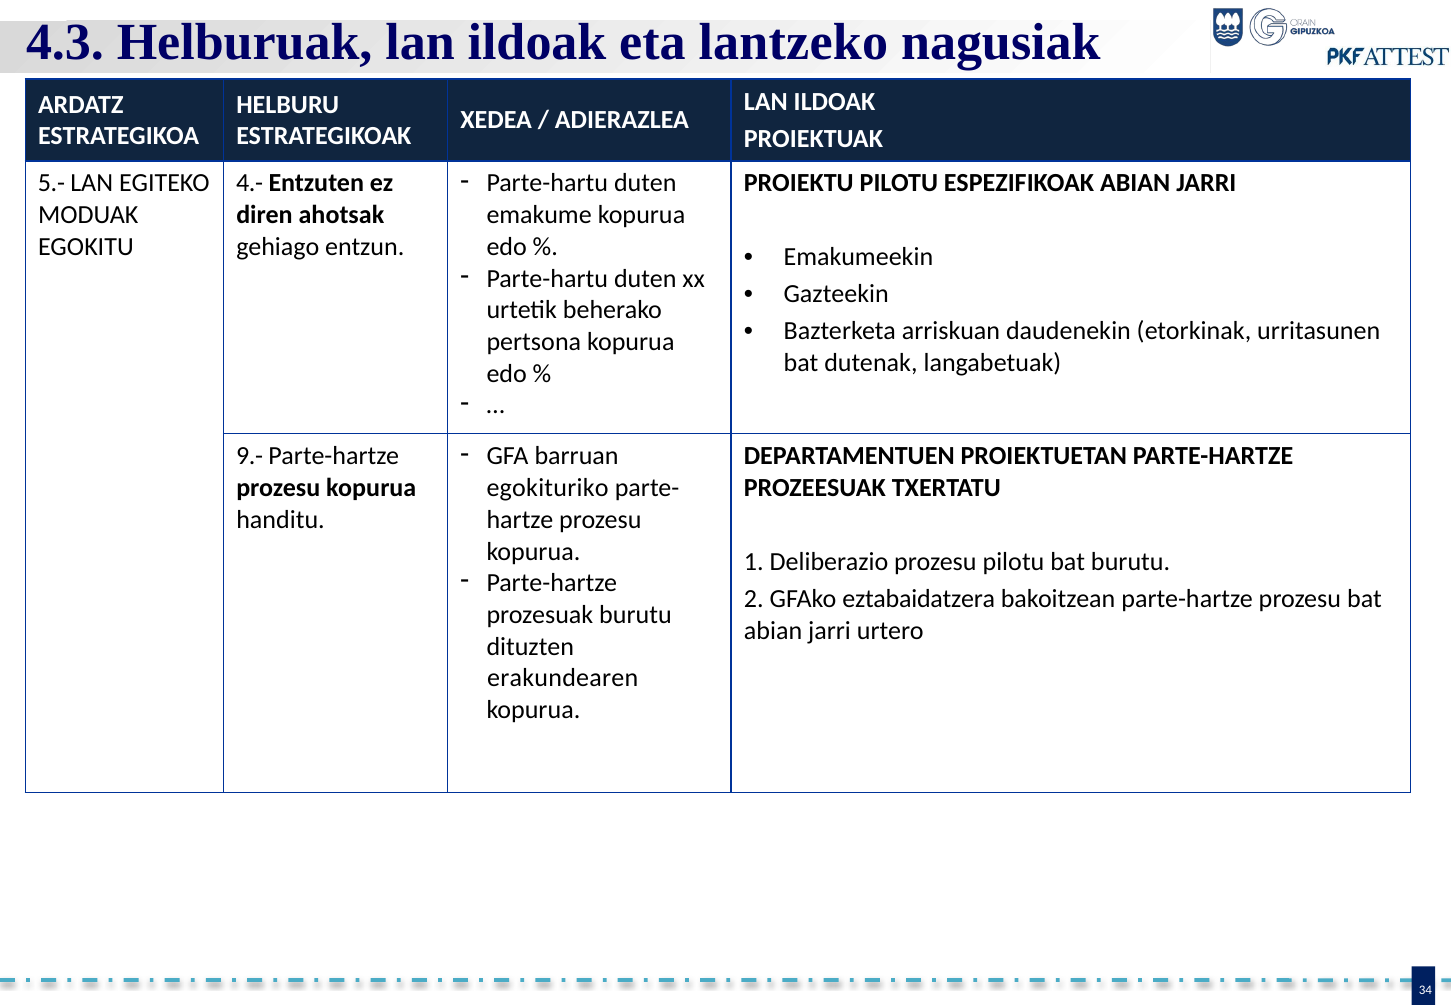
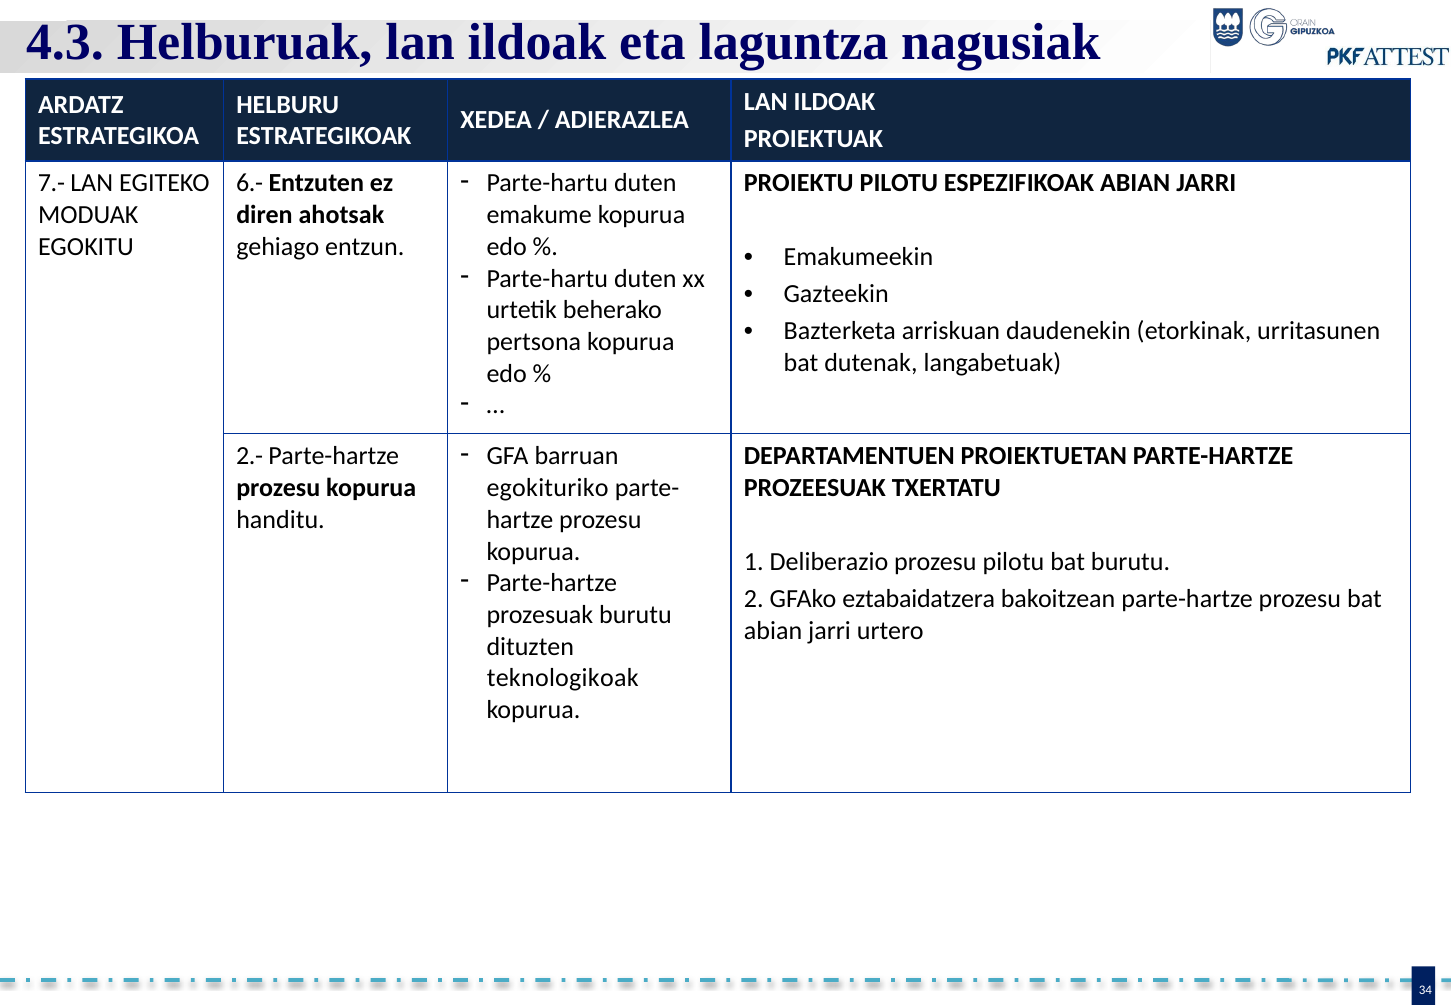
lantzeko: lantzeko -> laguntza
5.-: 5.- -> 7.-
4.-: 4.- -> 6.-
9.-: 9.- -> 2.-
erakundearen: erakundearen -> teknologikoak
